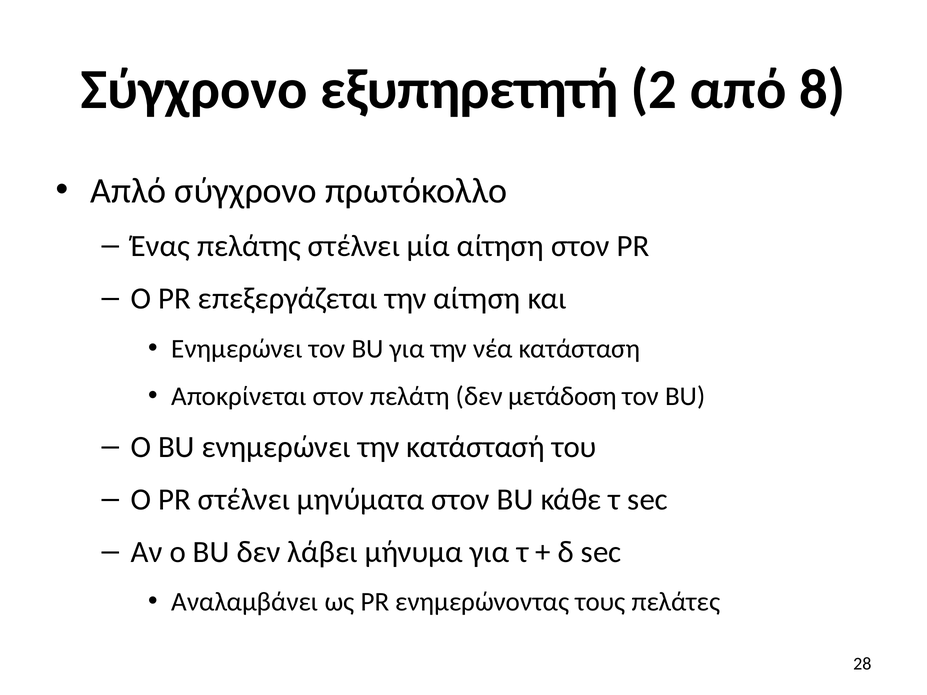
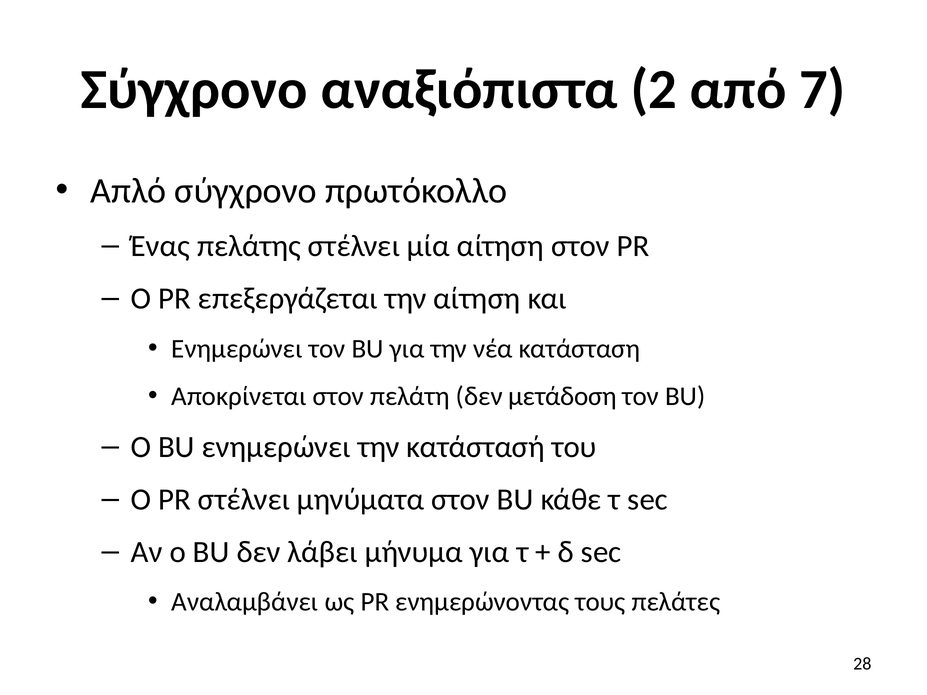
εξυπηρετητή: εξυπηρετητή -> αναξιόπιστα
8: 8 -> 7
